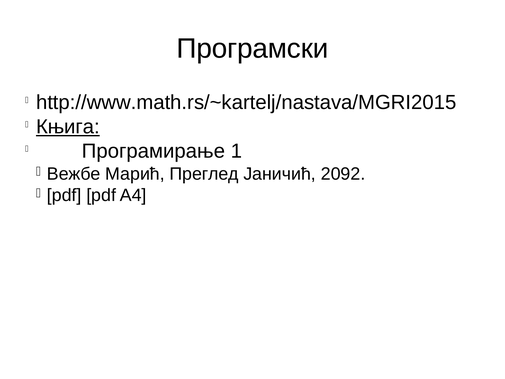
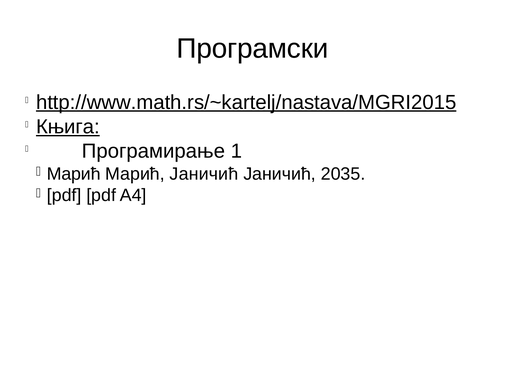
http://www.math.rs/~kartelj/nastava/MGRI2015 underline: none -> present
Вежбе at (74, 174): Вежбе -> Марић
Марић Преглед: Преглед -> Јаничић
2092: 2092 -> 2035
